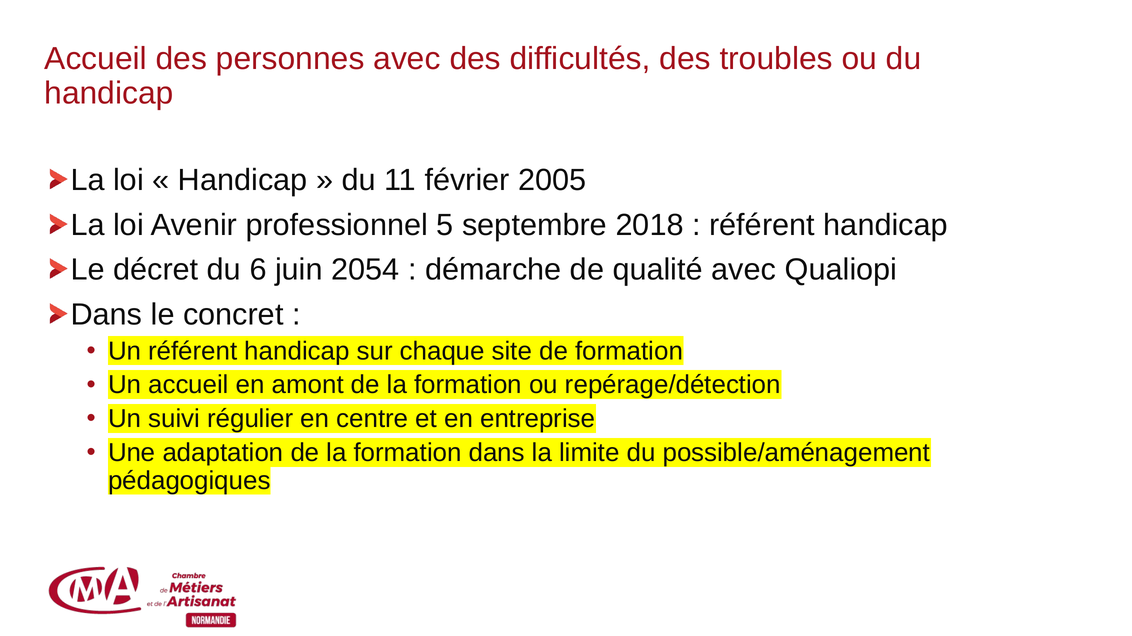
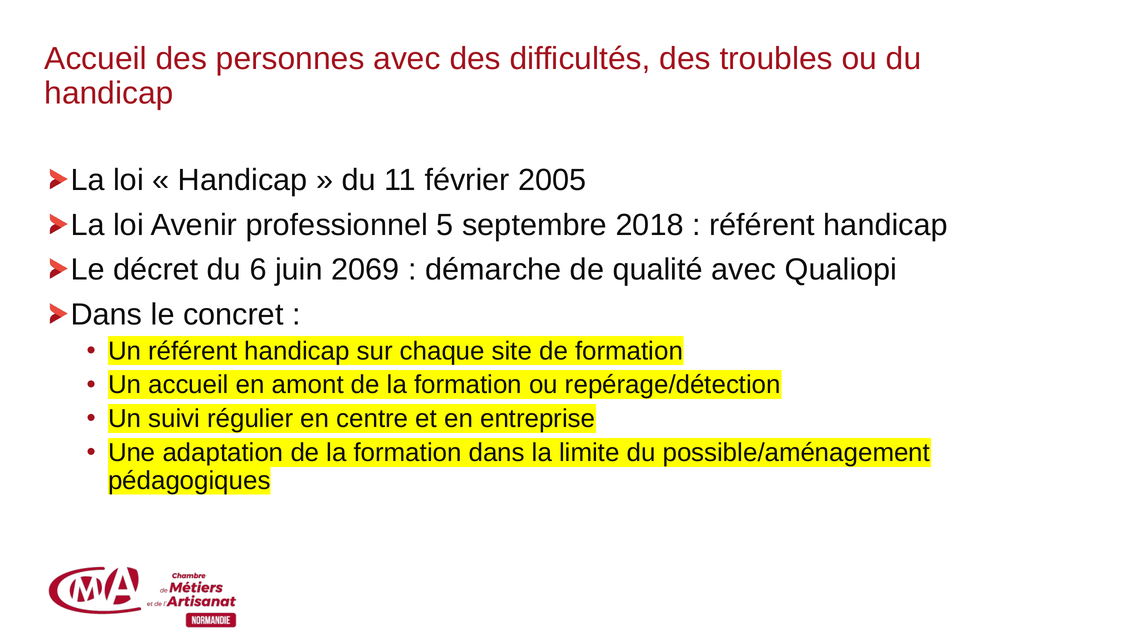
2054: 2054 -> 2069
